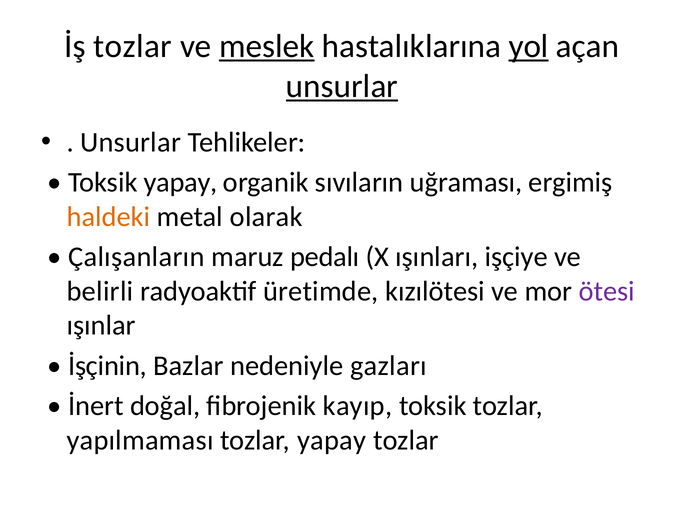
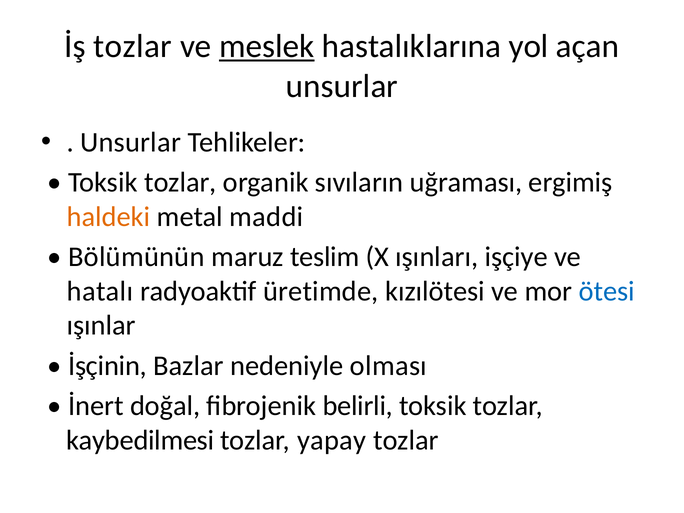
yol underline: present -> none
unsurlar at (342, 86) underline: present -> none
yapay at (180, 182): yapay -> tozlar
olarak: olarak -> maddi
Çalışanların: Çalışanların -> Bölümünün
pedalı: pedalı -> teslim
belirli: belirli -> hatalı
ötesi colour: purple -> blue
gazları: gazları -> olması
kayıp: kayıp -> belirli
yapılmaması: yapılmaması -> kaybedilmesi
